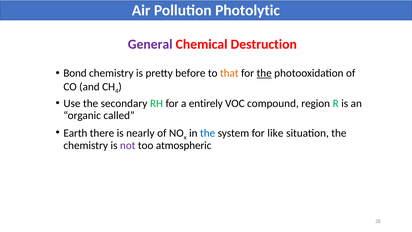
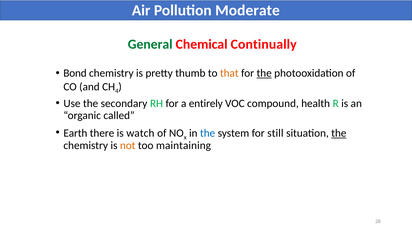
Photolytic: Photolytic -> Moderate
General colour: purple -> green
Destruction: Destruction -> Continually
before: before -> thumb
region: region -> health
nearly: nearly -> watch
like: like -> still
the at (339, 133) underline: none -> present
not colour: purple -> orange
atmospheric: atmospheric -> maintaining
